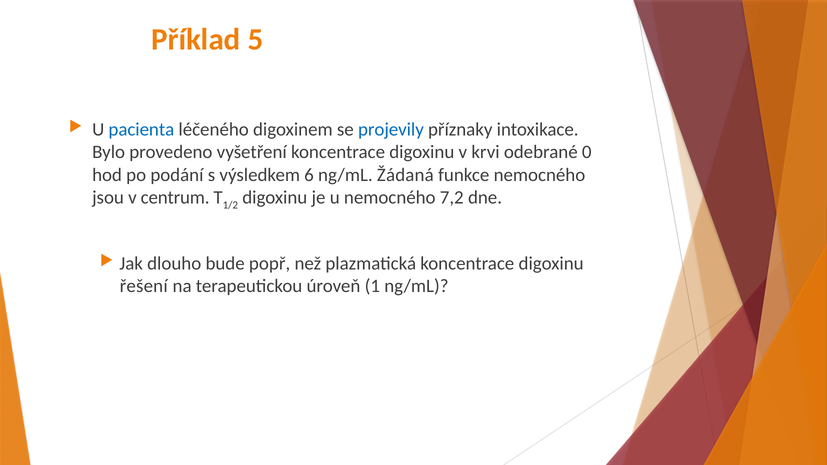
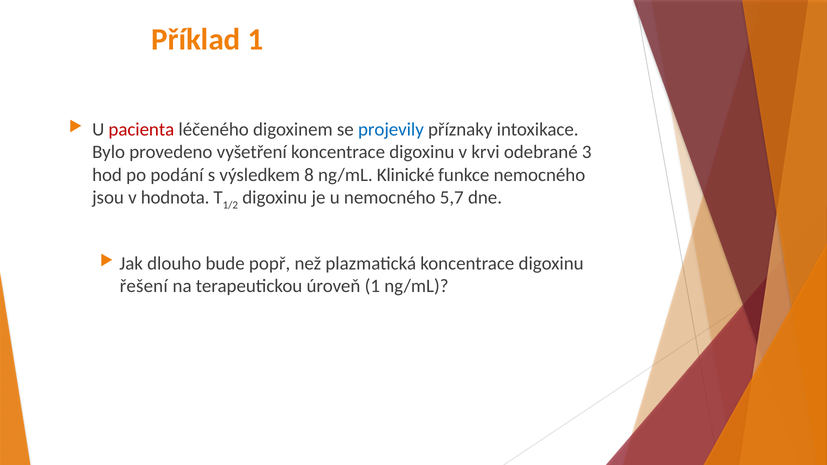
Příklad 5: 5 -> 1
pacienta colour: blue -> red
0: 0 -> 3
6: 6 -> 8
Žádaná: Žádaná -> Klinické
centrum: centrum -> hodnota
7,2: 7,2 -> 5,7
